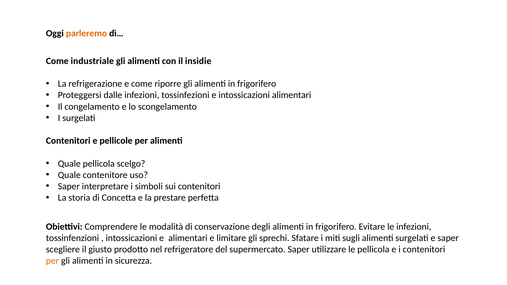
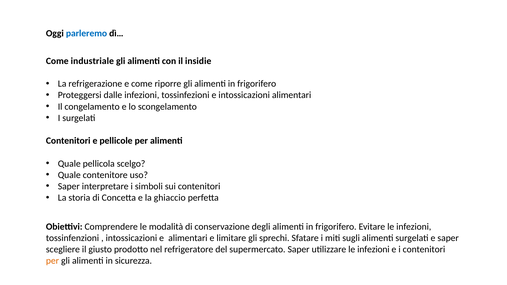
parleremo colour: orange -> blue
prestare: prestare -> ghiaccio
utilizzare le pellicola: pellicola -> infezioni
